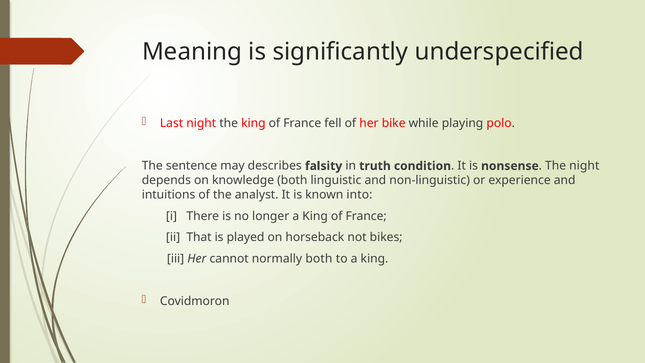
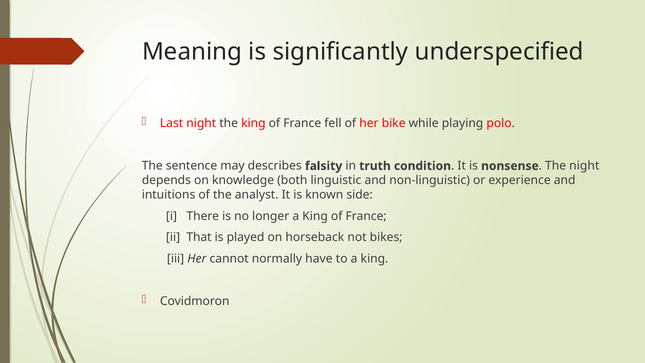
into: into -> side
normally both: both -> have
